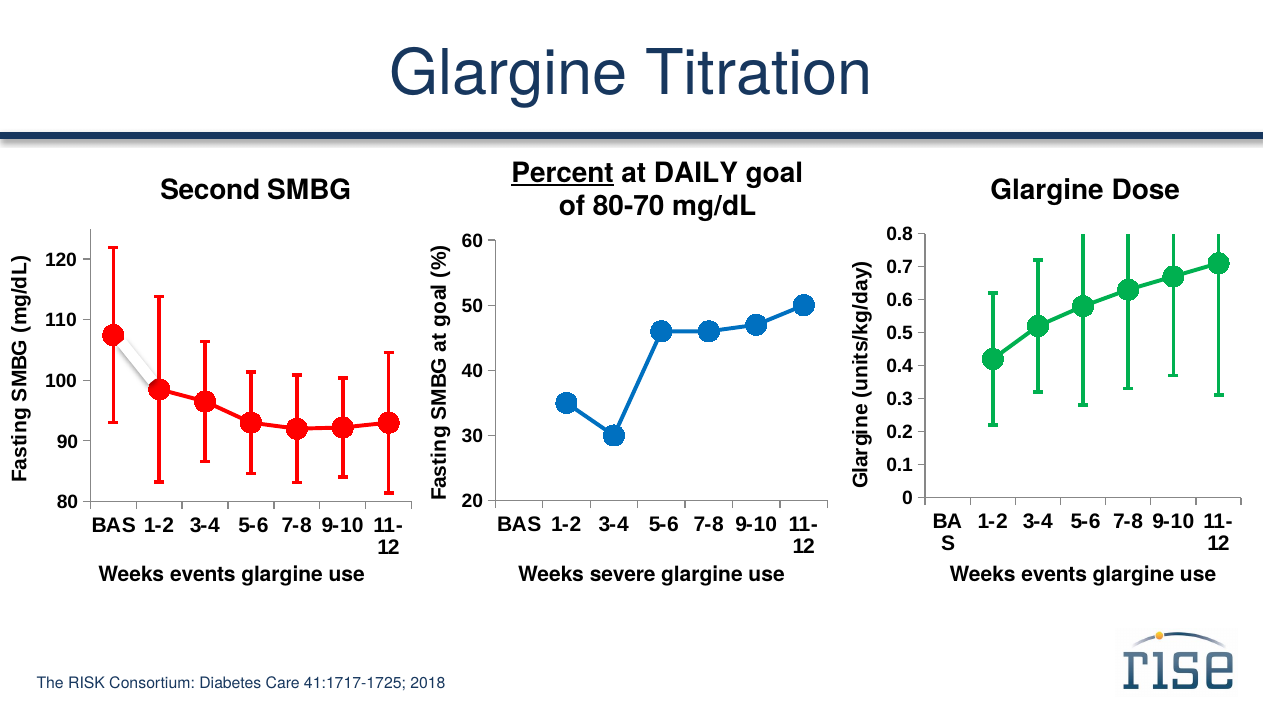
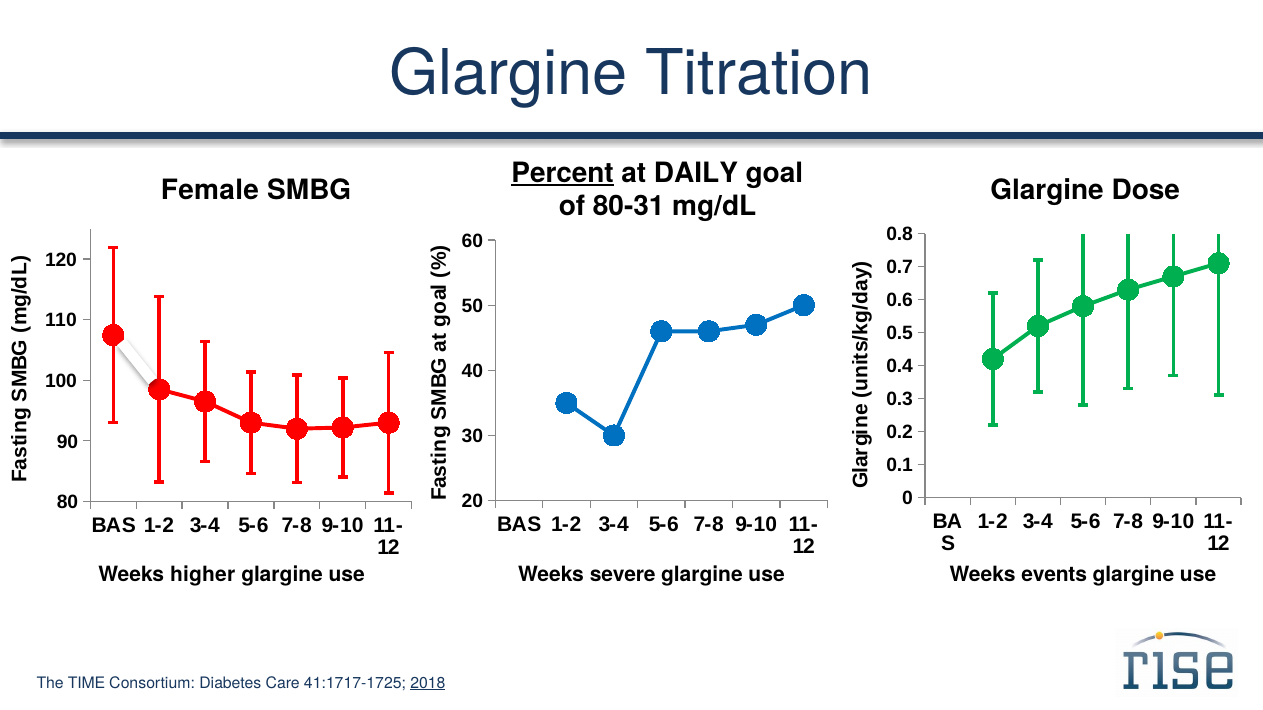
Second: Second -> Female
80-70: 80-70 -> 80-31
events at (203, 575): events -> higher
RISK: RISK -> TIME
2018 underline: none -> present
